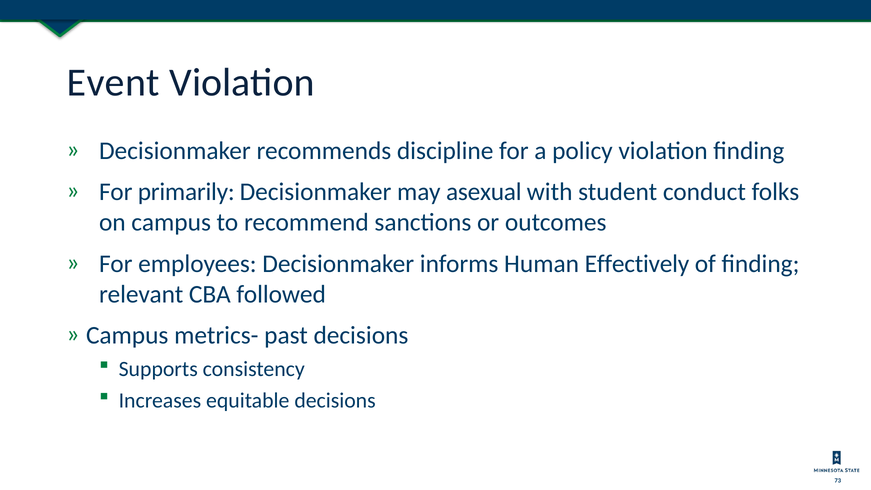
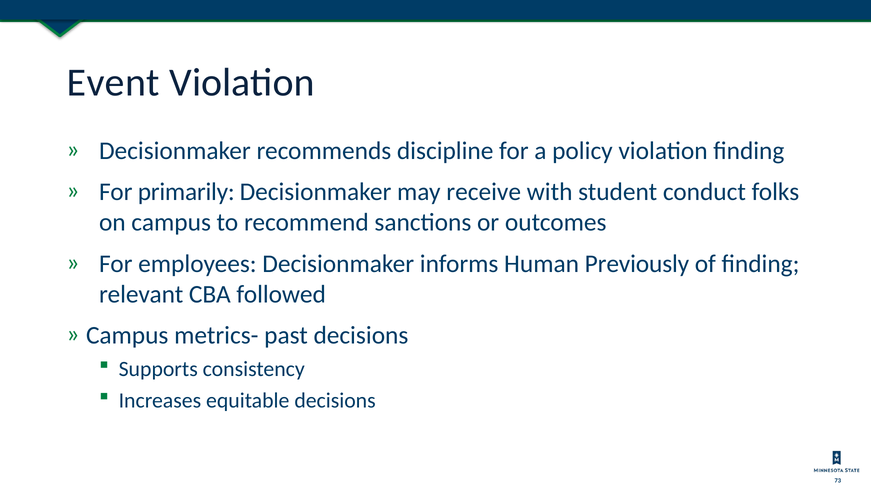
asexual: asexual -> receive
Effectively: Effectively -> Previously
